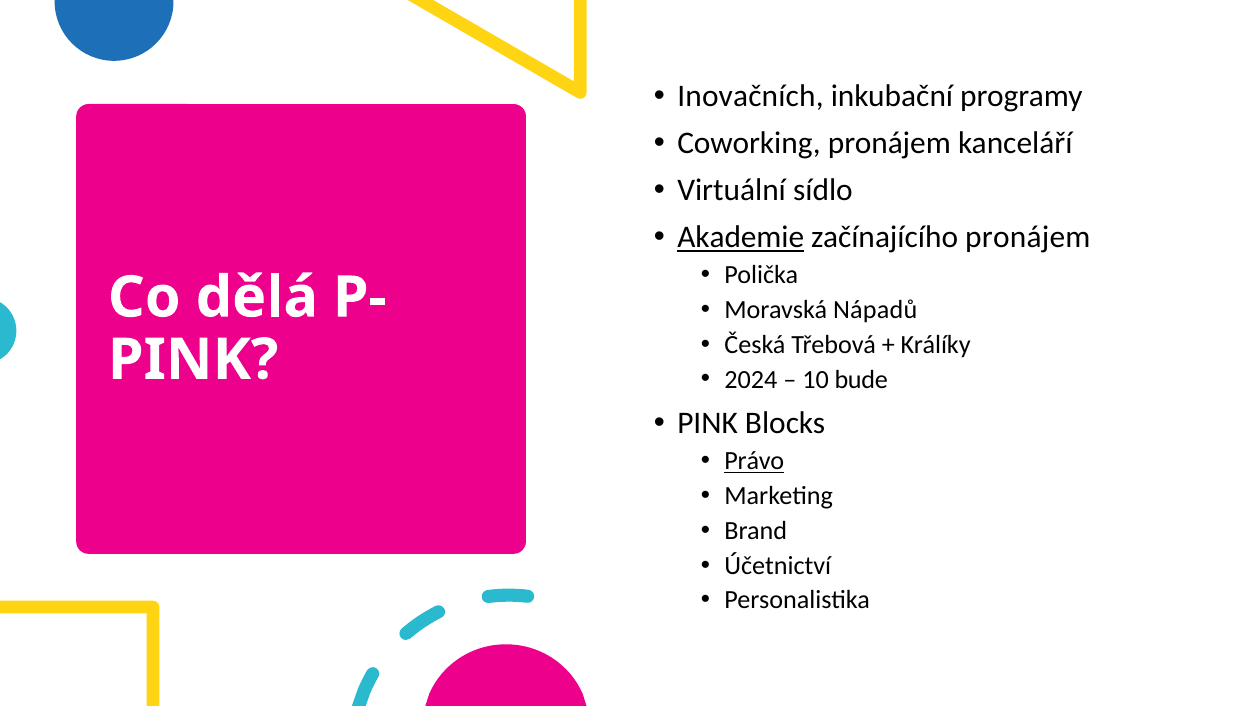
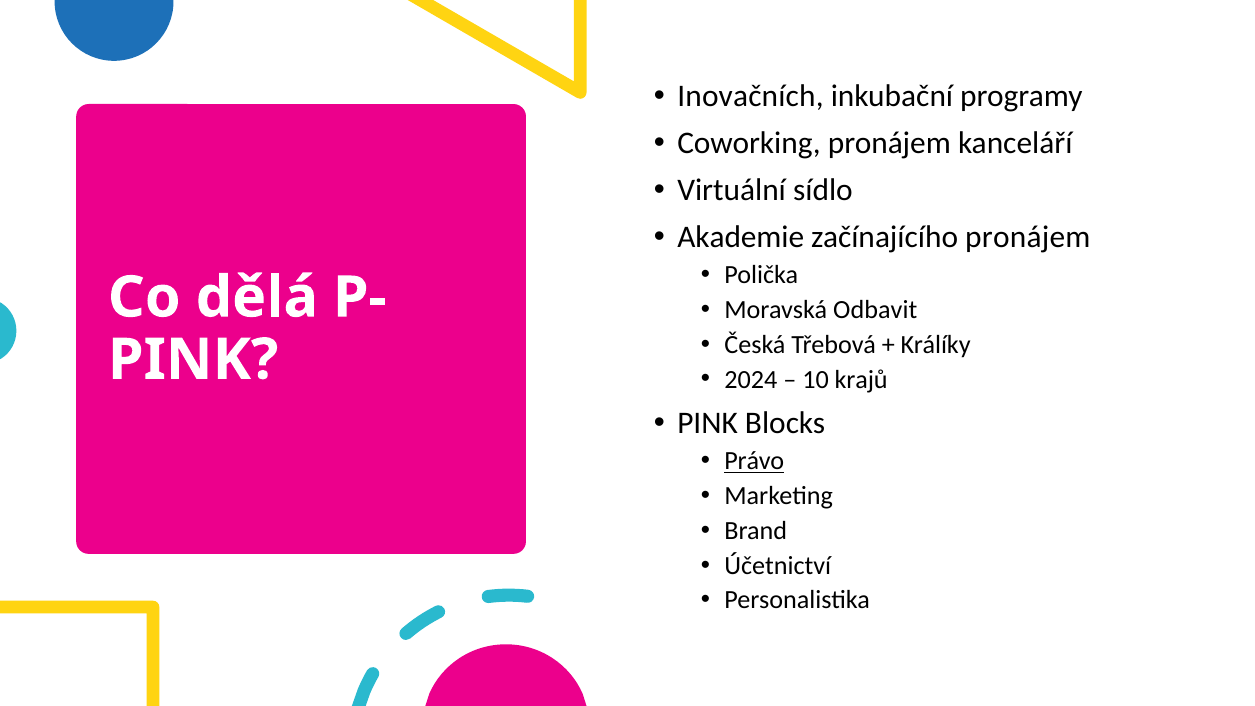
Akademie underline: present -> none
Nápadů: Nápadů -> Odbavit
bude: bude -> krajů
